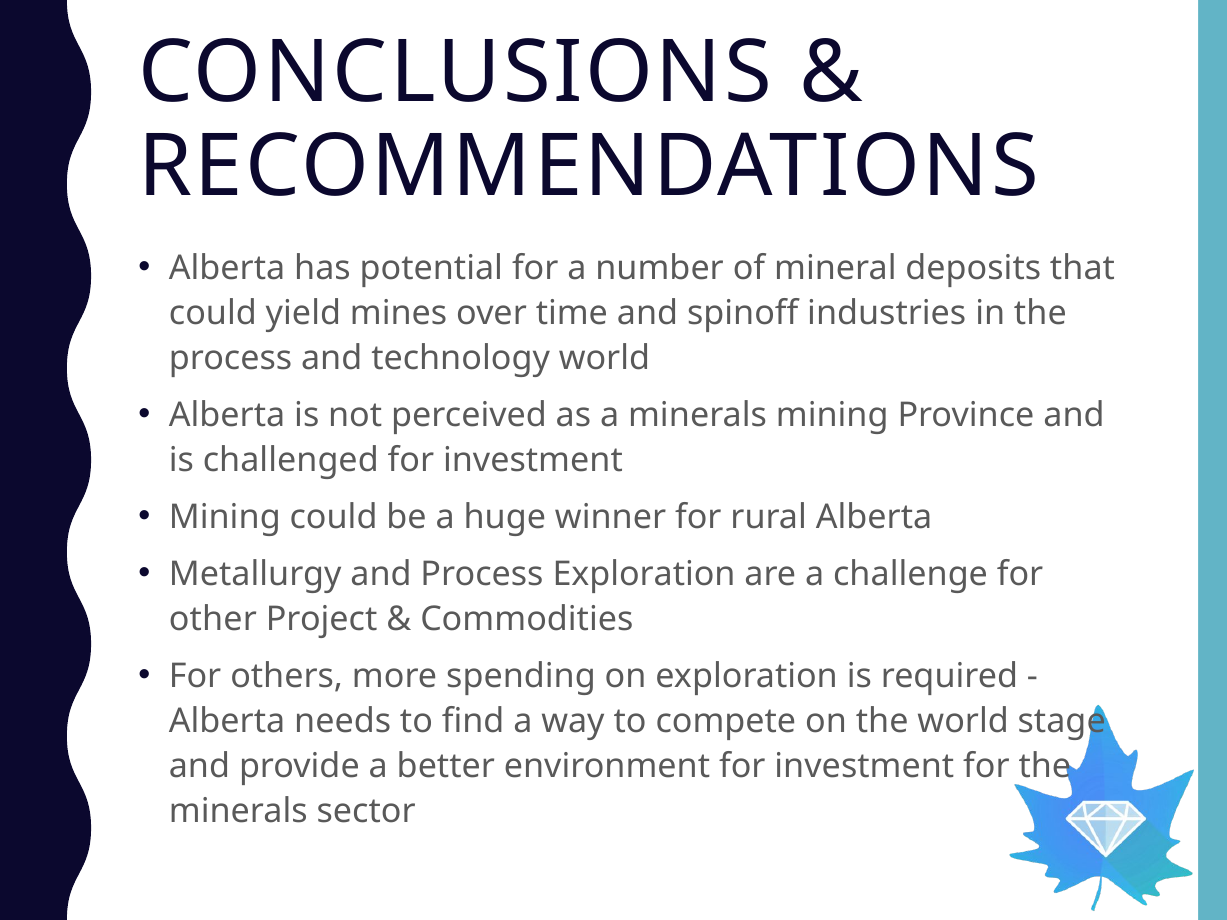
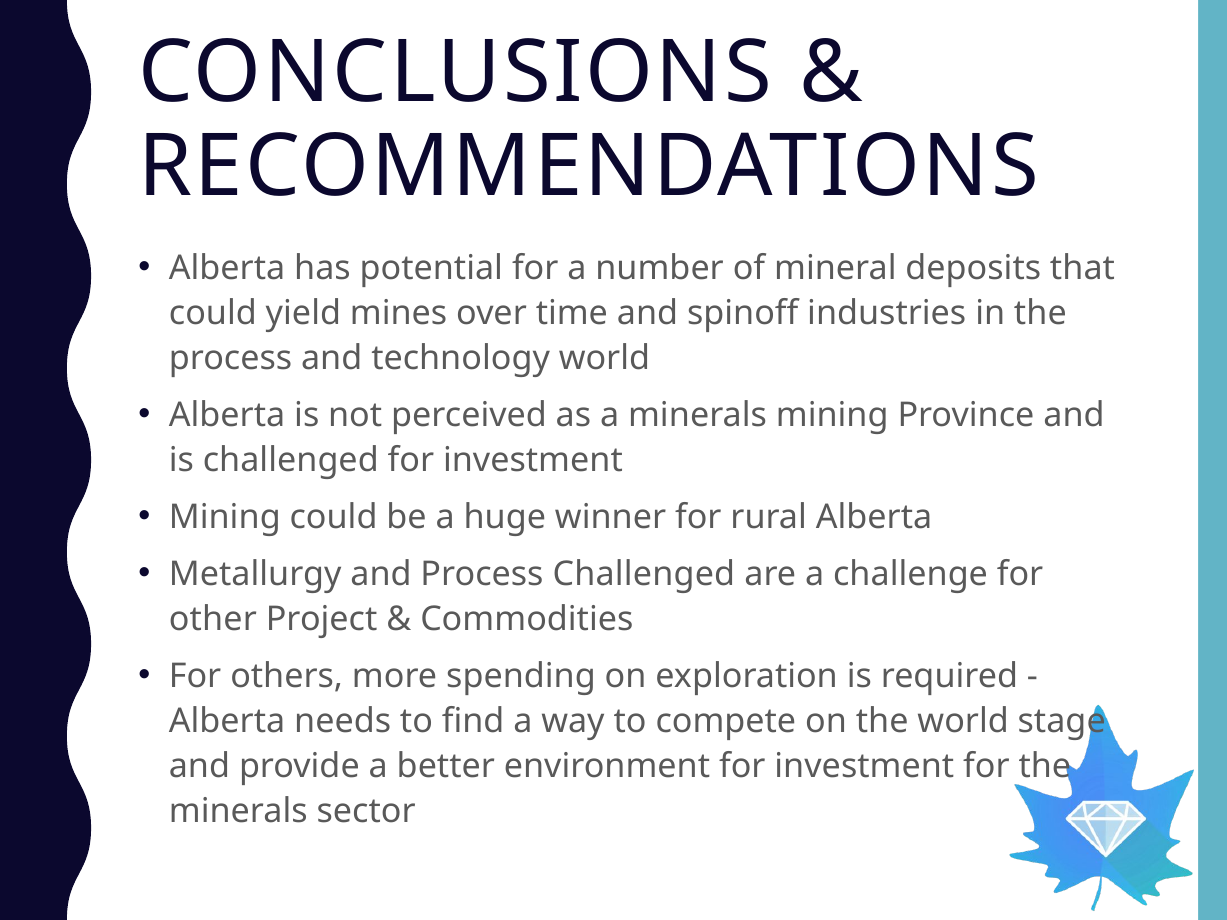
Process Exploration: Exploration -> Challenged
